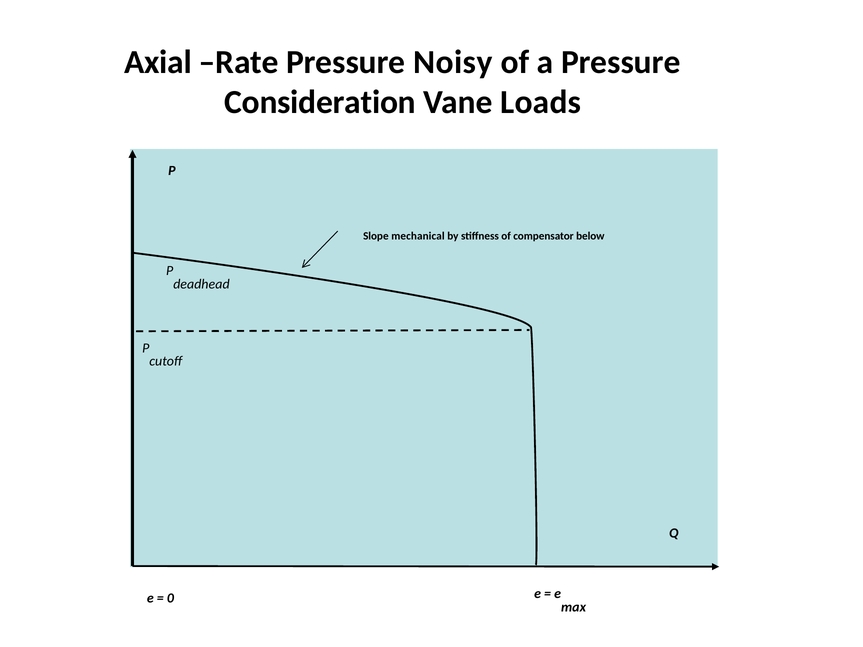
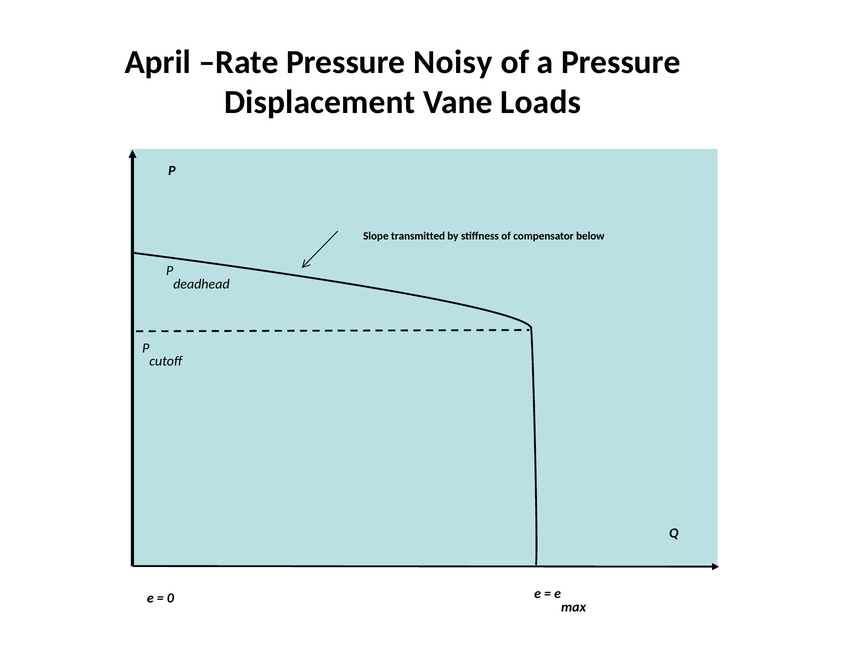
Axial: Axial -> April
Consideration: Consideration -> Displacement
mechanical: mechanical -> transmitted
